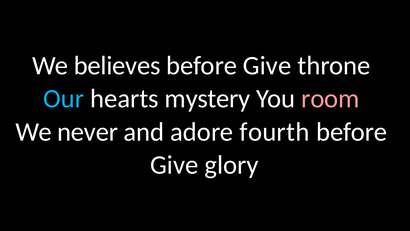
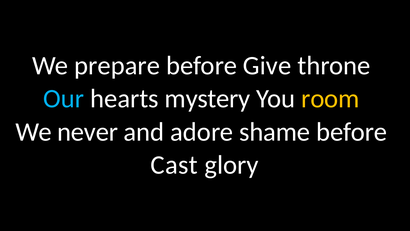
believes: believes -> prepare
room colour: pink -> yellow
fourth: fourth -> shame
Give at (174, 165): Give -> Cast
